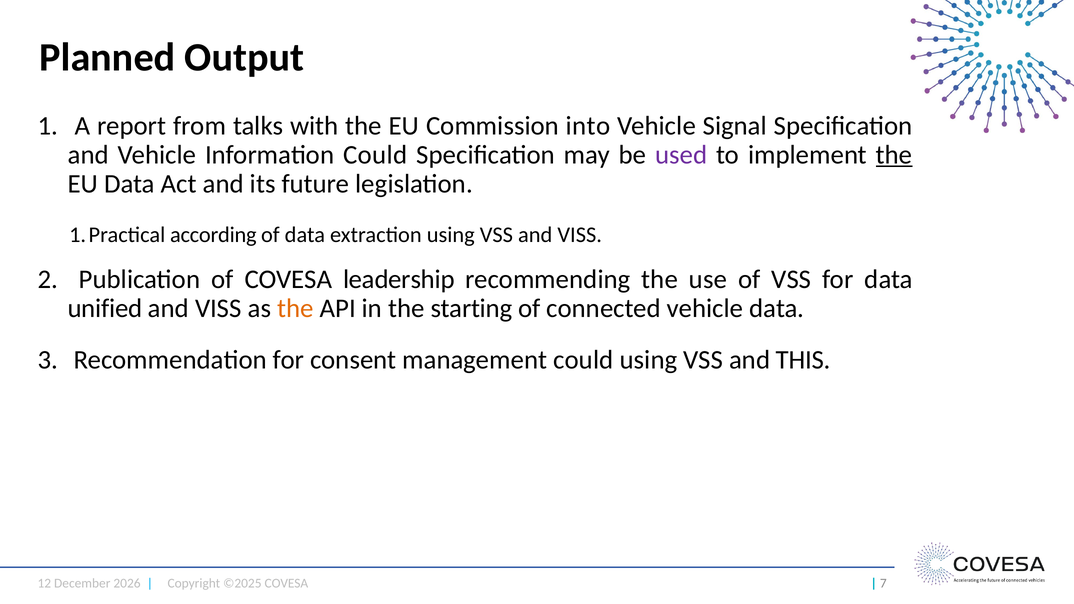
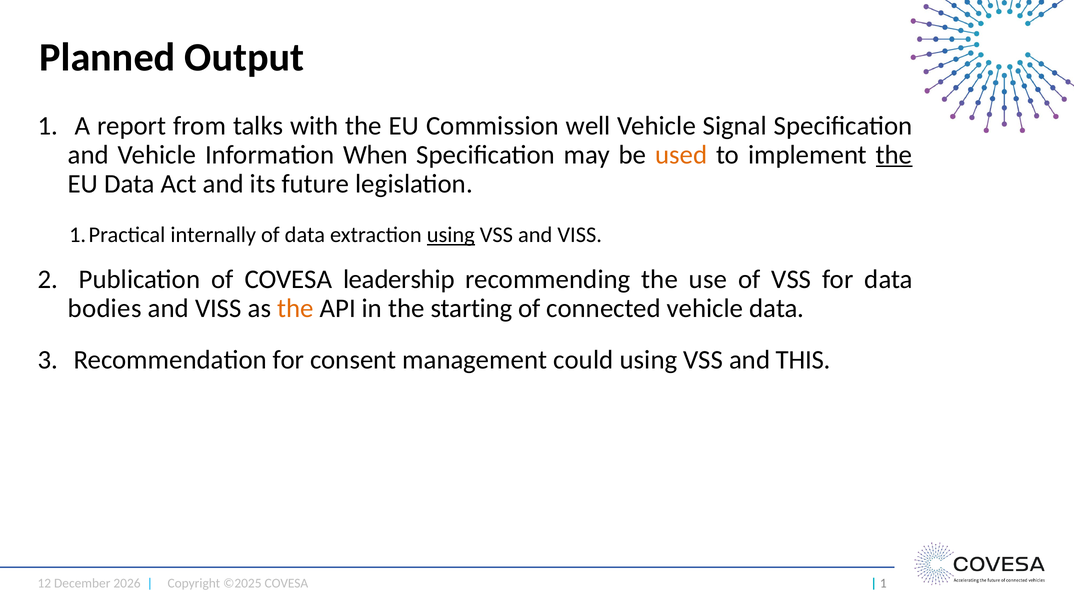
into: into -> well
Information Could: Could -> When
used colour: purple -> orange
according: according -> internally
using at (451, 235) underline: none -> present
unified: unified -> bodies
7 at (883, 583): 7 -> 1
